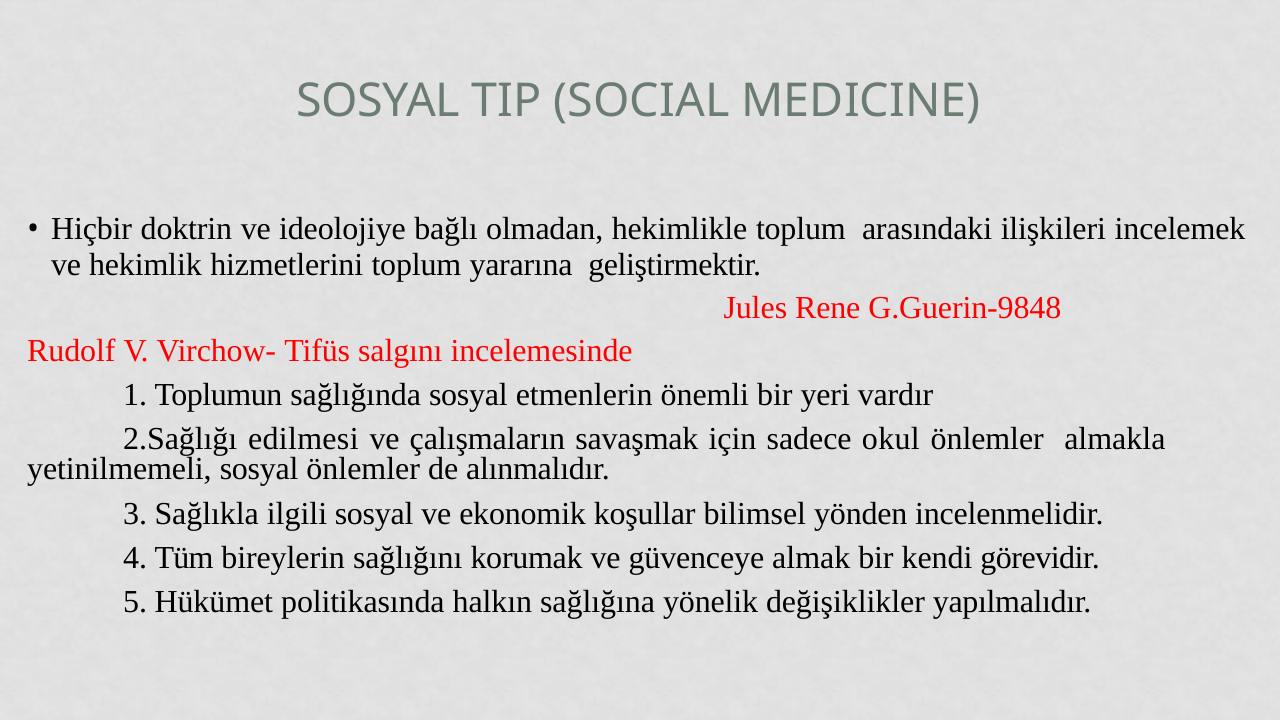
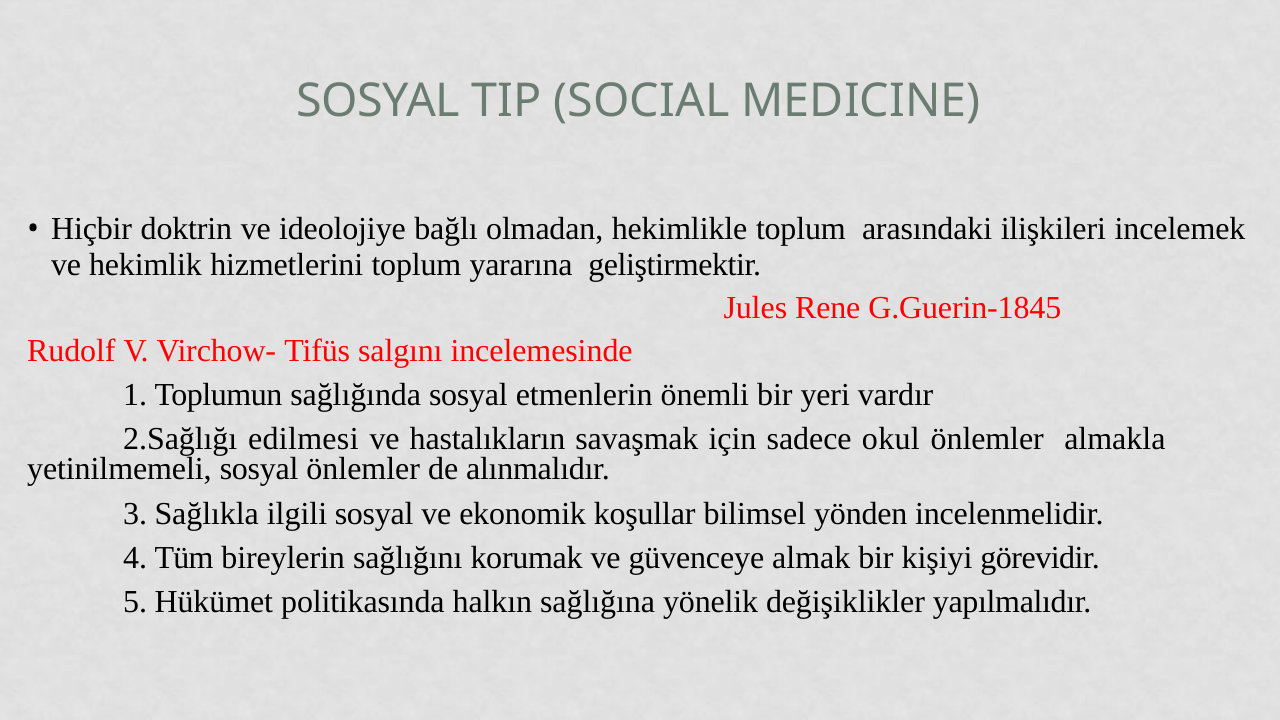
G.Guerin-9848: G.Guerin-9848 -> G.Guerin-1845
çalışmaların: çalışmaların -> hastalıkların
kendi: kendi -> kişiyi
